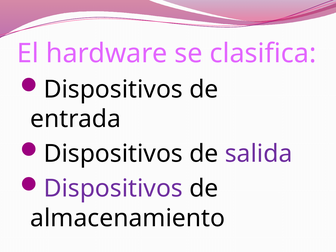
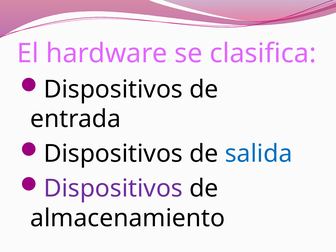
salida colour: purple -> blue
